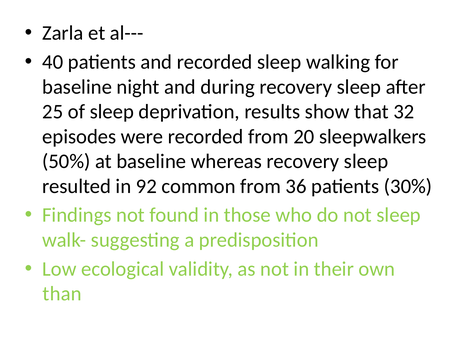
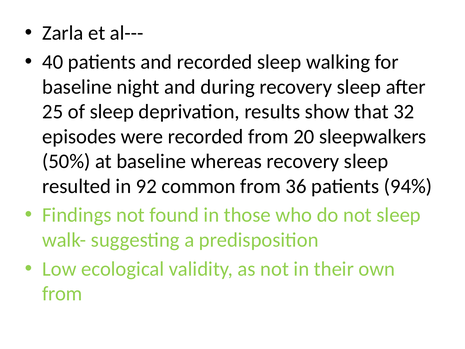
30%: 30% -> 94%
than at (62, 294): than -> from
